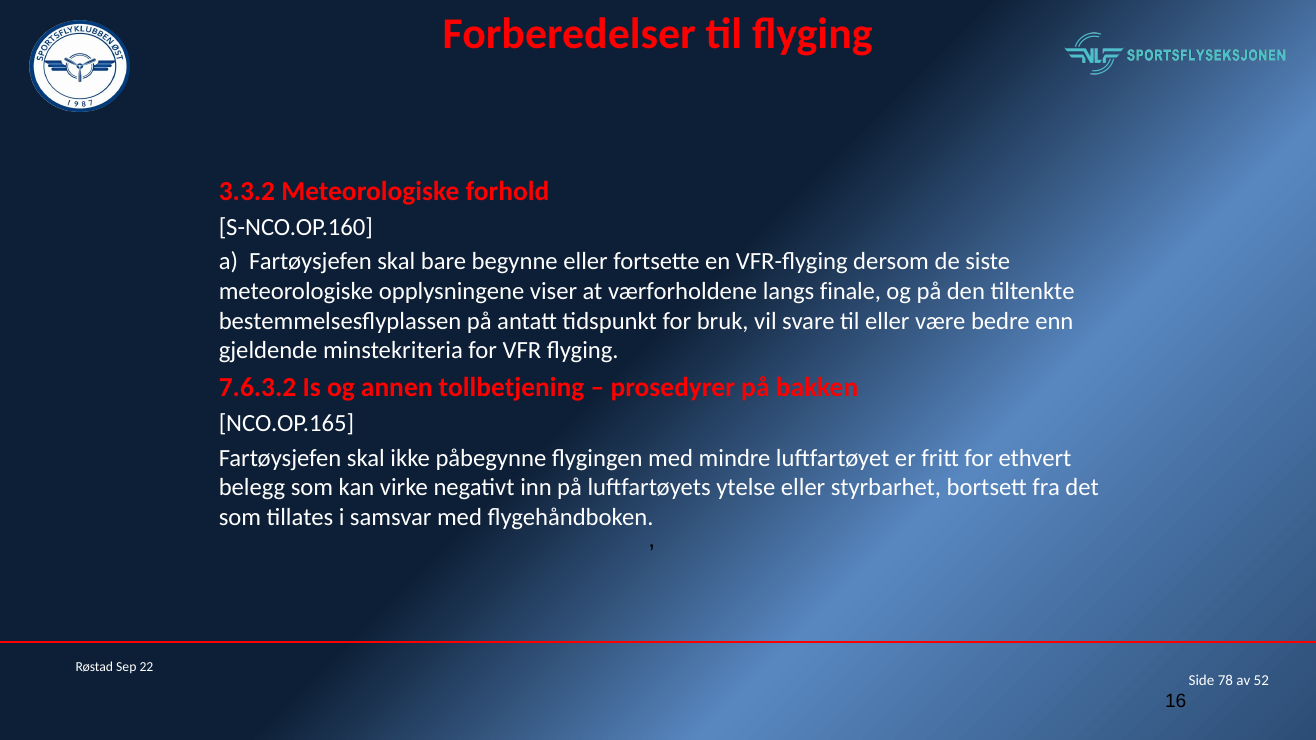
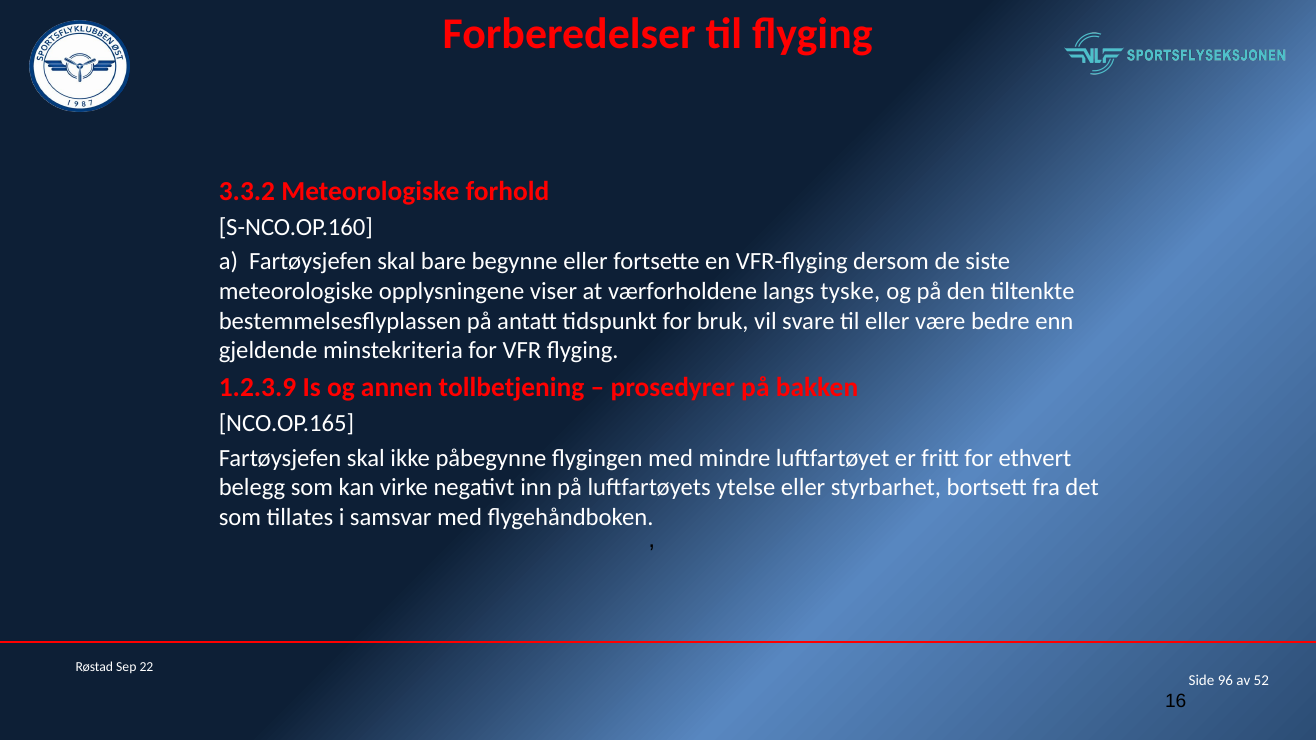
finale: finale -> tyske
7.6.3.2: 7.6.3.2 -> 1.2.3.9
78: 78 -> 96
